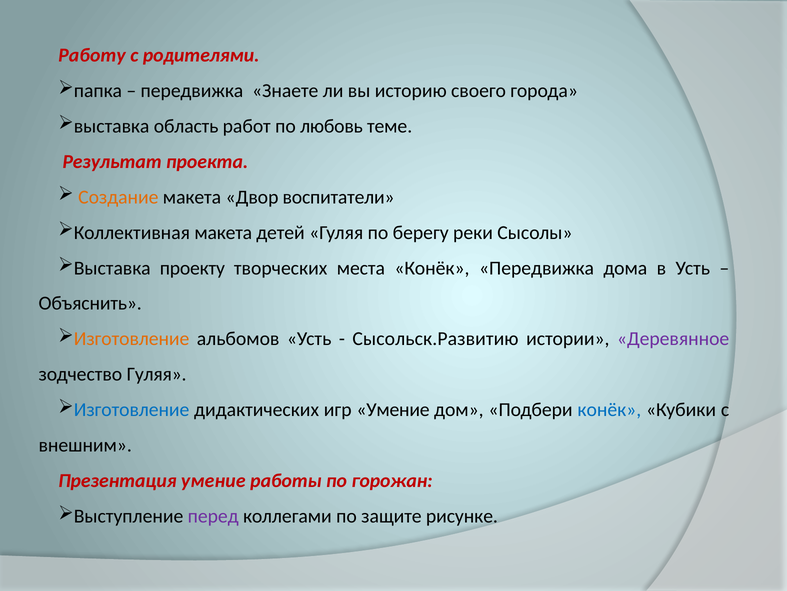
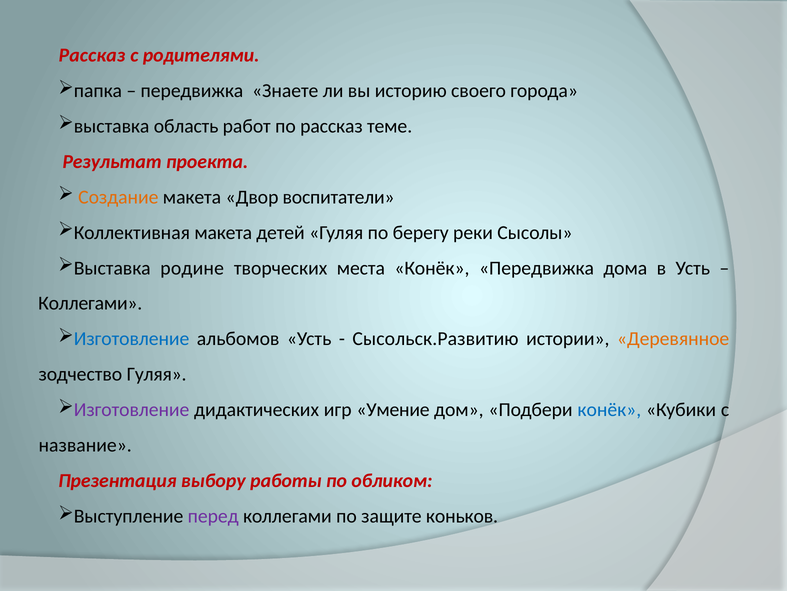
Работу at (92, 55): Работу -> Рассказ
по любовь: любовь -> рассказ
проекту: проекту -> родине
Объяснить at (90, 303): Объяснить -> Коллегами
Изготовление at (132, 339) colour: orange -> blue
Деревянное colour: purple -> orange
Изготовление at (132, 409) colour: blue -> purple
внешним: внешним -> название
Презентация умение: умение -> выбору
горожан: горожан -> обликом
рисунке: рисунке -> коньков
